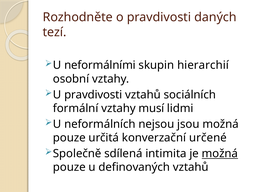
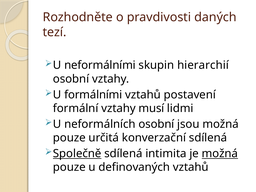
U pravdivosti: pravdivosti -> formálními
sociálních: sociálních -> postavení
neformálních nejsou: nejsou -> osobní
konverzační určené: určené -> sdílená
Společně underline: none -> present
